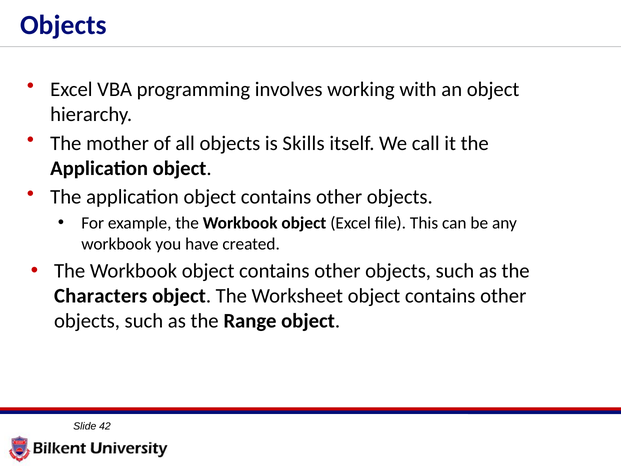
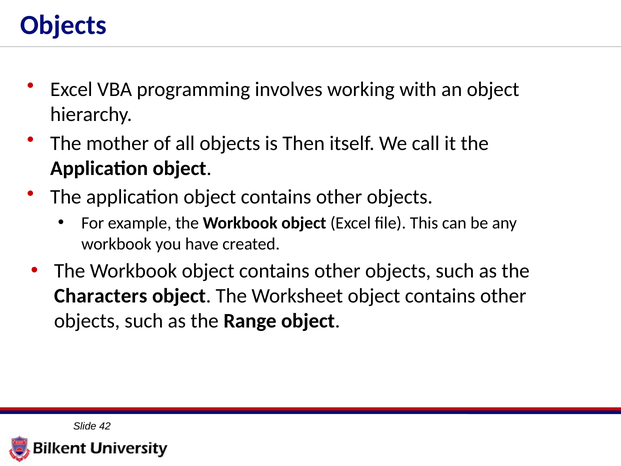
Skills: Skills -> Then
